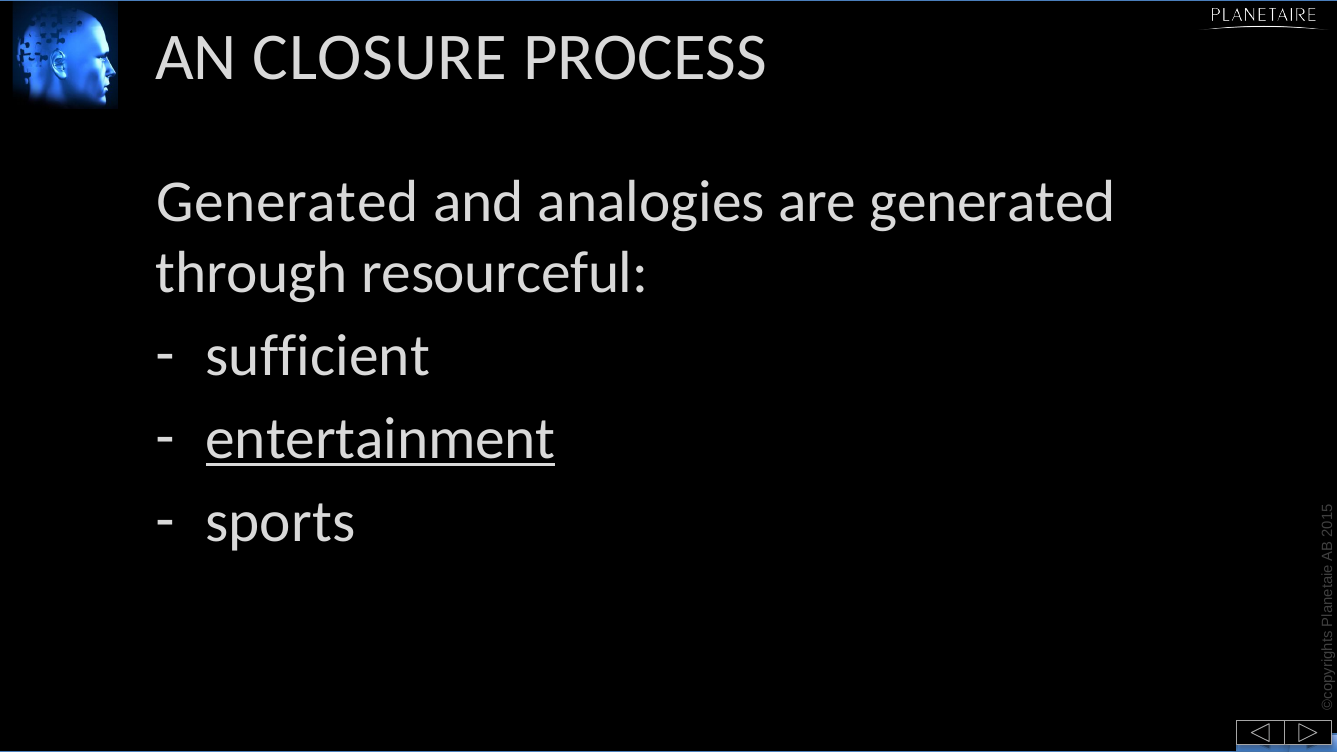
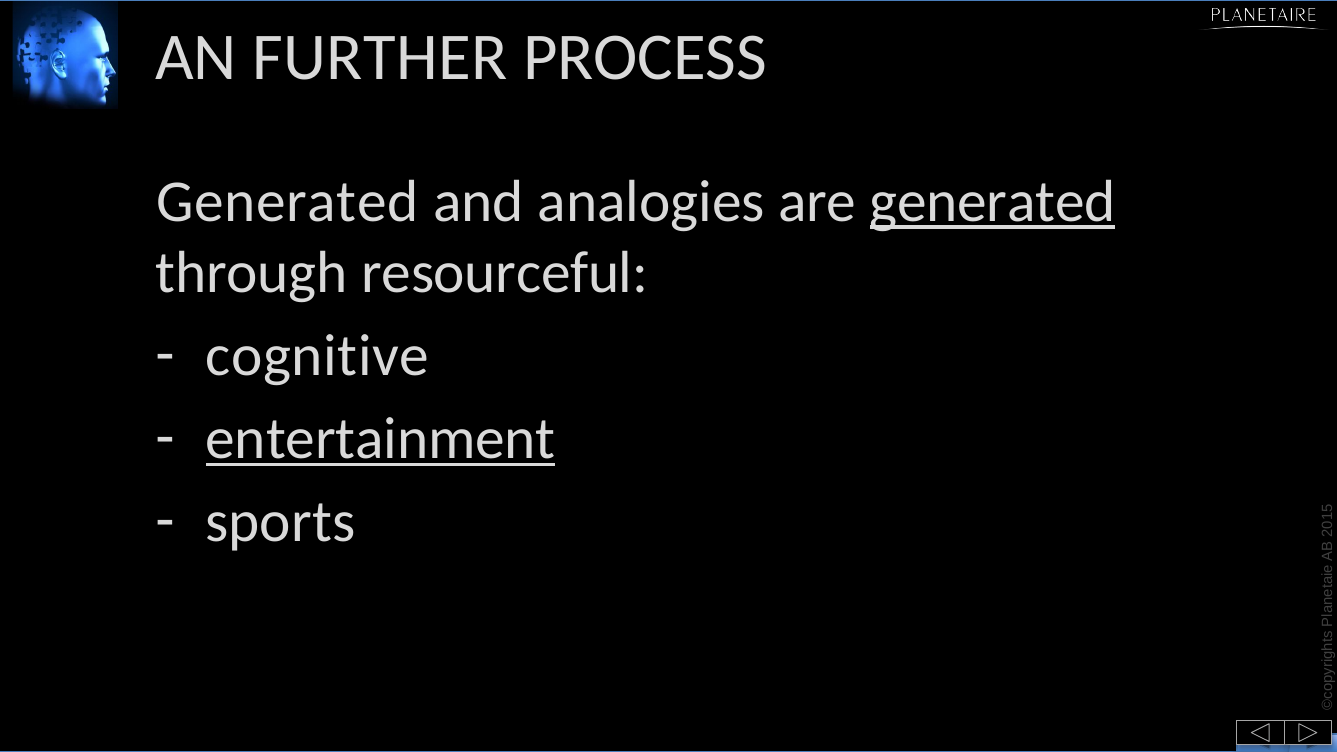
CLOSURE: CLOSURE -> FURTHER
generated at (993, 201) underline: none -> present
sufficient: sufficient -> cognitive
